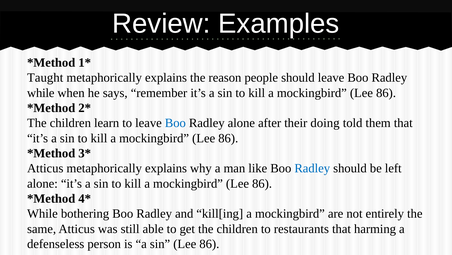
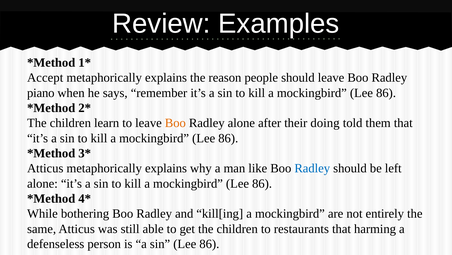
Taught: Taught -> Accept
while at (41, 93): while -> piano
Boo at (175, 123) colour: blue -> orange
